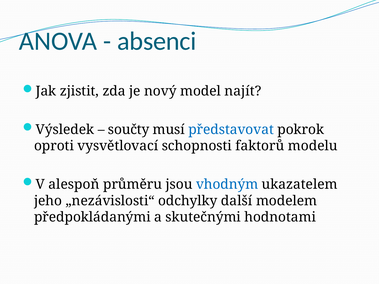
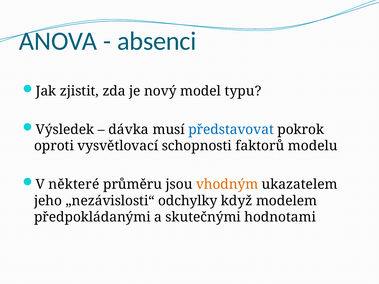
najít: najít -> typu
součty: součty -> dávka
alespoň: alespoň -> některé
vhodným colour: blue -> orange
další: další -> když
